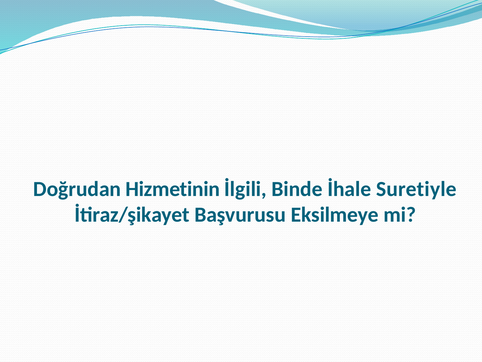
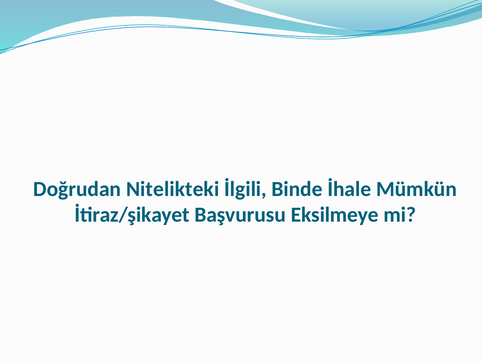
Hizmetinin: Hizmetinin -> Nitelikteki
Suretiyle: Suretiyle -> Mümkün
